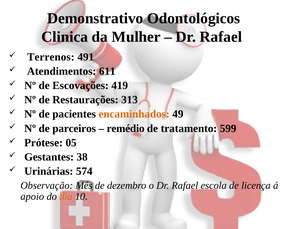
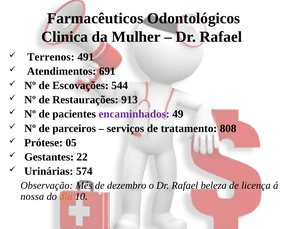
Demonstrativo: Demonstrativo -> Farmacêuticos
611: 611 -> 691
419: 419 -> 544
313: 313 -> 913
encaminhados colour: orange -> purple
remédio: remédio -> serviços
599: 599 -> 808
38: 38 -> 22
escola: escola -> beleza
apoio: apoio -> nossa
